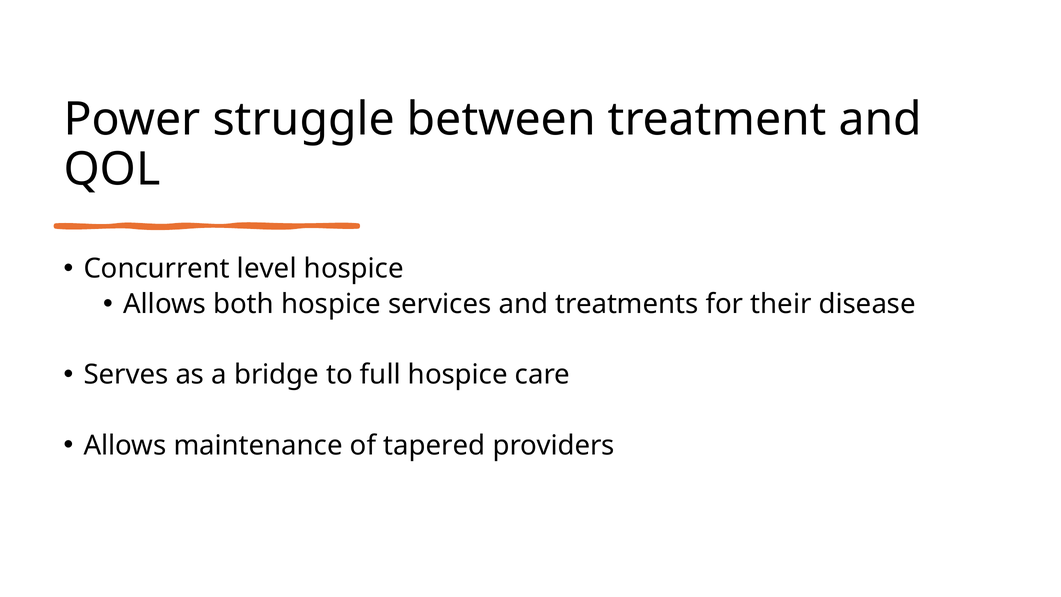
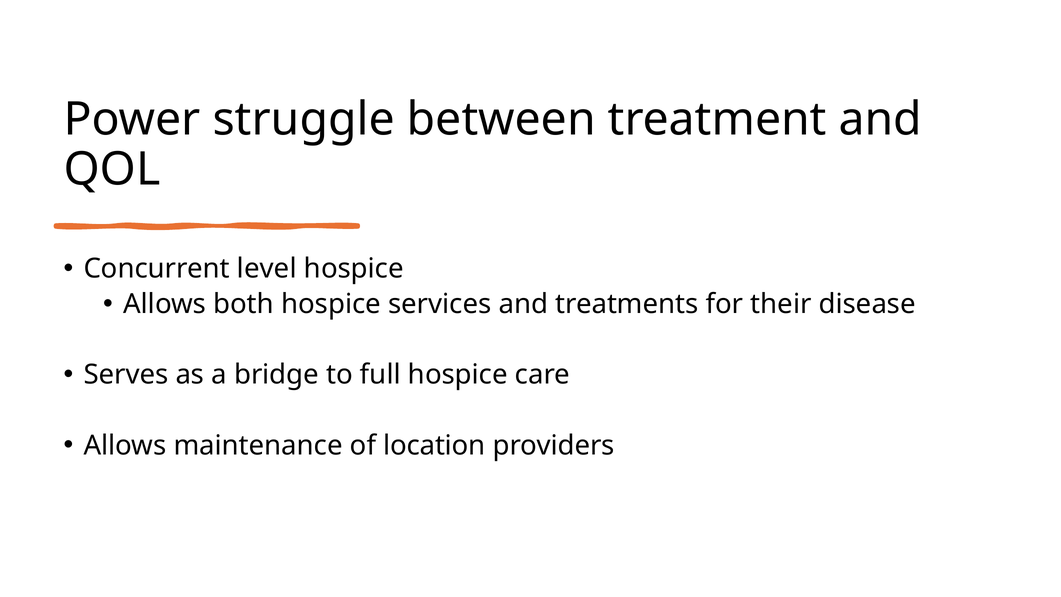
tapered: tapered -> location
